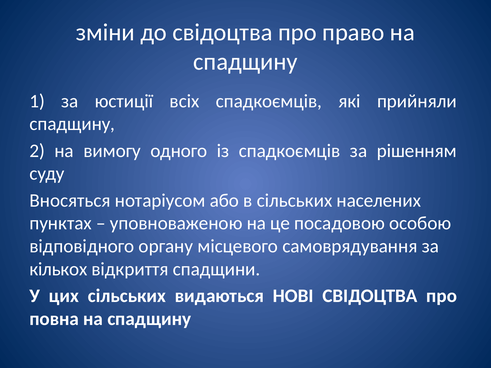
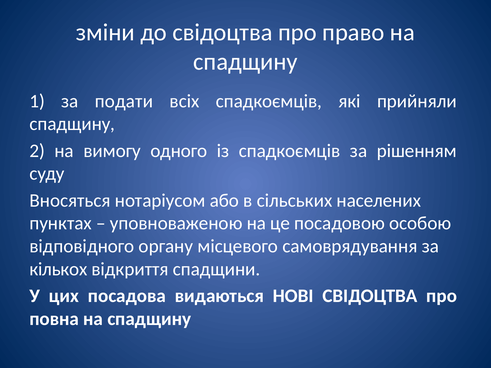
юстиції: юстиції -> подати
цих сільських: сільських -> посадова
